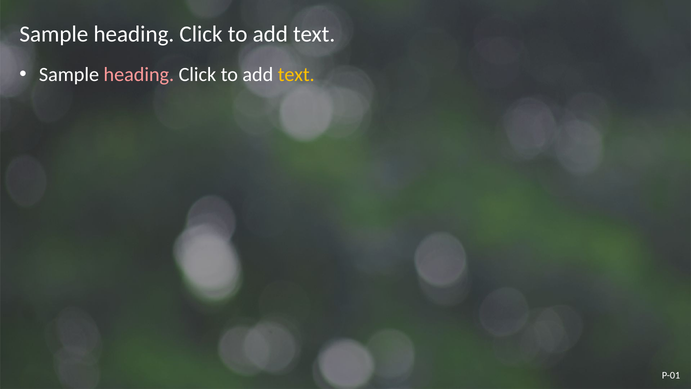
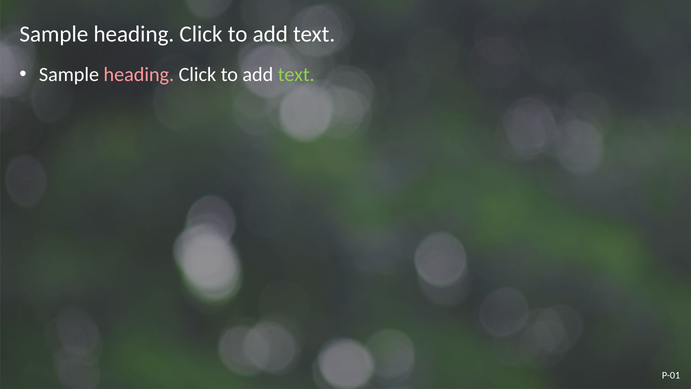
text at (296, 74) colour: yellow -> light green
